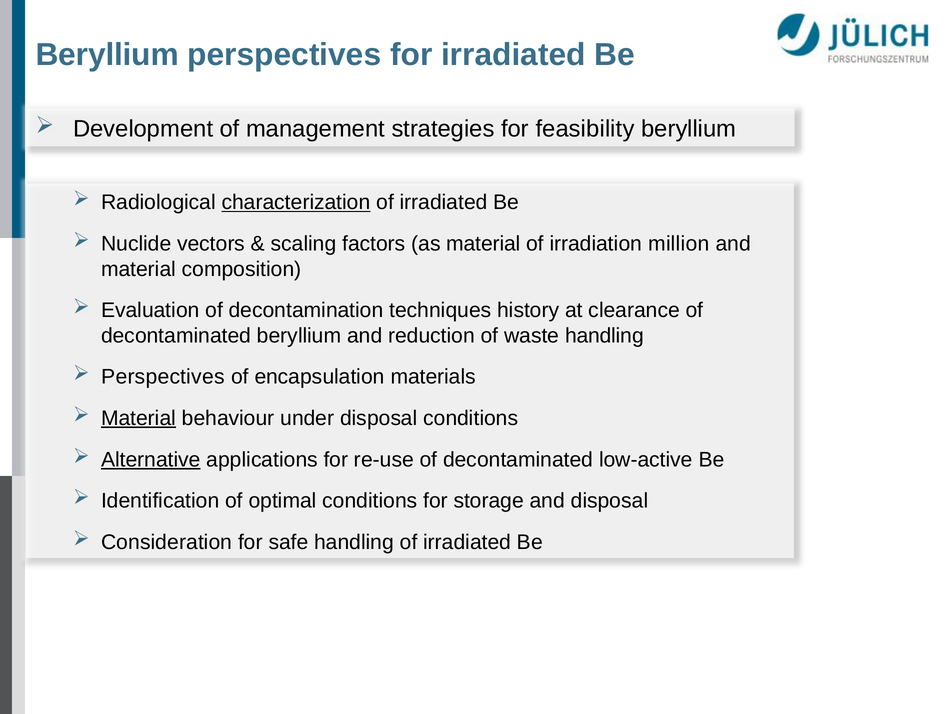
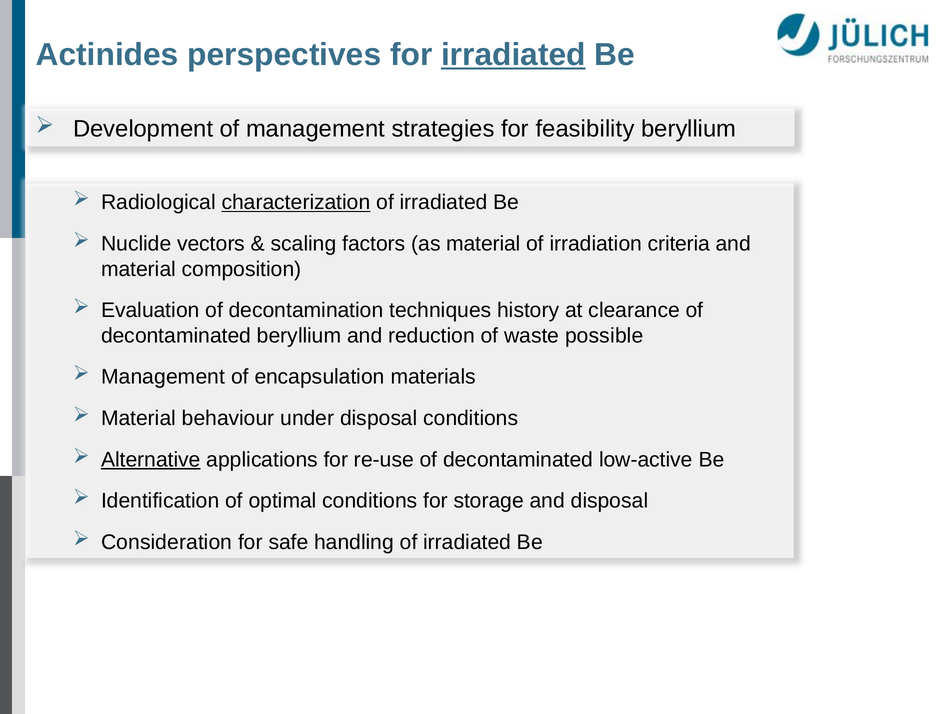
Beryllium at (107, 55): Beryllium -> Actinides
irradiated at (513, 55) underline: none -> present
million: million -> criteria
waste handling: handling -> possible
Perspectives at (163, 377): Perspectives -> Management
Material at (139, 418) underline: present -> none
